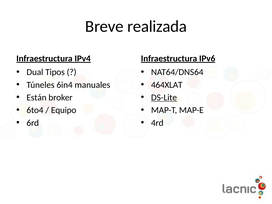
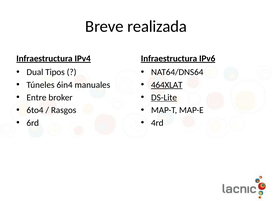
464XLAT underline: none -> present
Están: Están -> Entre
Equipo: Equipo -> Rasgos
